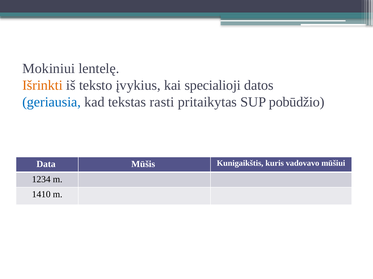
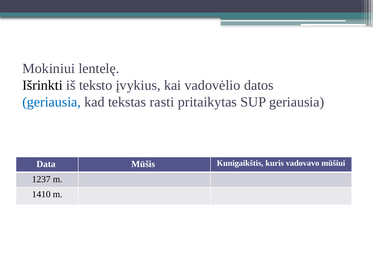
Išrinkti colour: orange -> black
specialioji: specialioji -> vadovėlio
SUP pobūdžio: pobūdžio -> geriausia
1234: 1234 -> 1237
